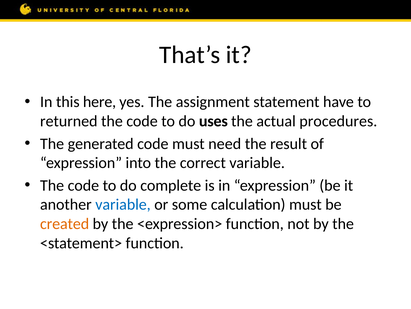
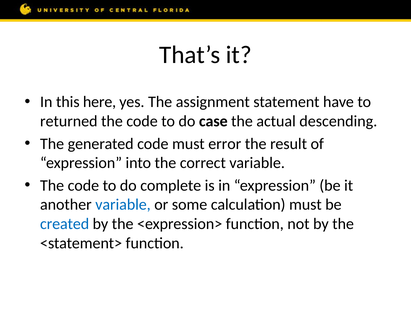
uses: uses -> case
procedures: procedures -> descending
need: need -> error
created colour: orange -> blue
